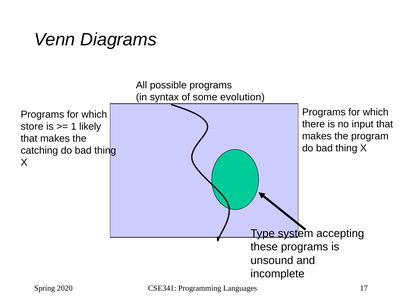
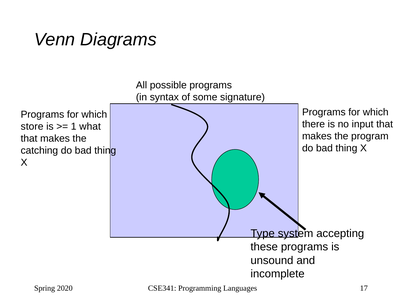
evolution: evolution -> signature
likely: likely -> what
